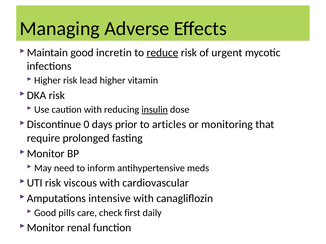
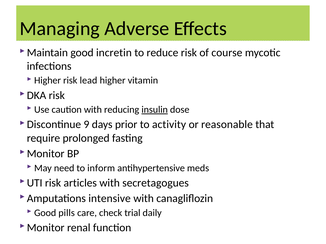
reduce underline: present -> none
urgent: urgent -> course
0: 0 -> 9
articles: articles -> activity
monitoring: monitoring -> reasonable
viscous: viscous -> articles
cardiovascular: cardiovascular -> secretagogues
first: first -> trial
